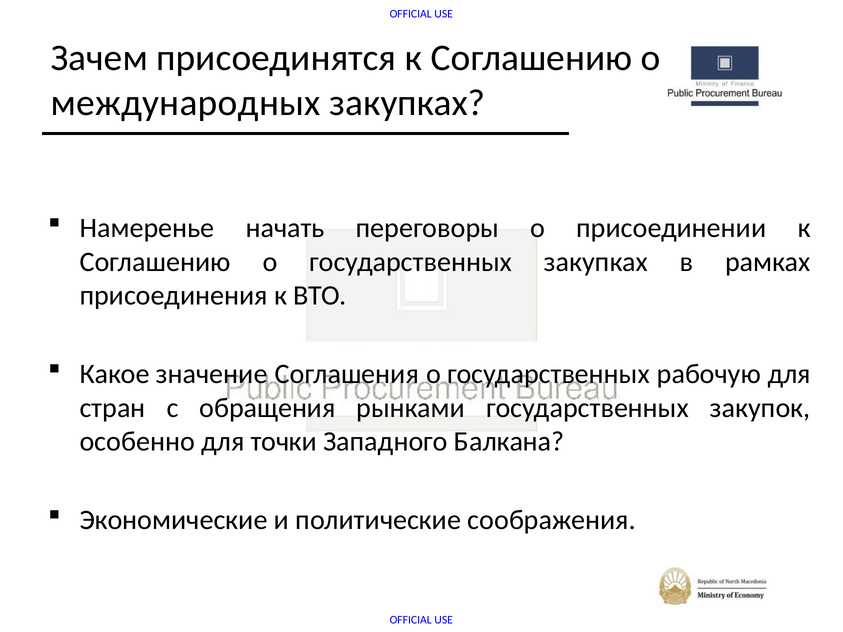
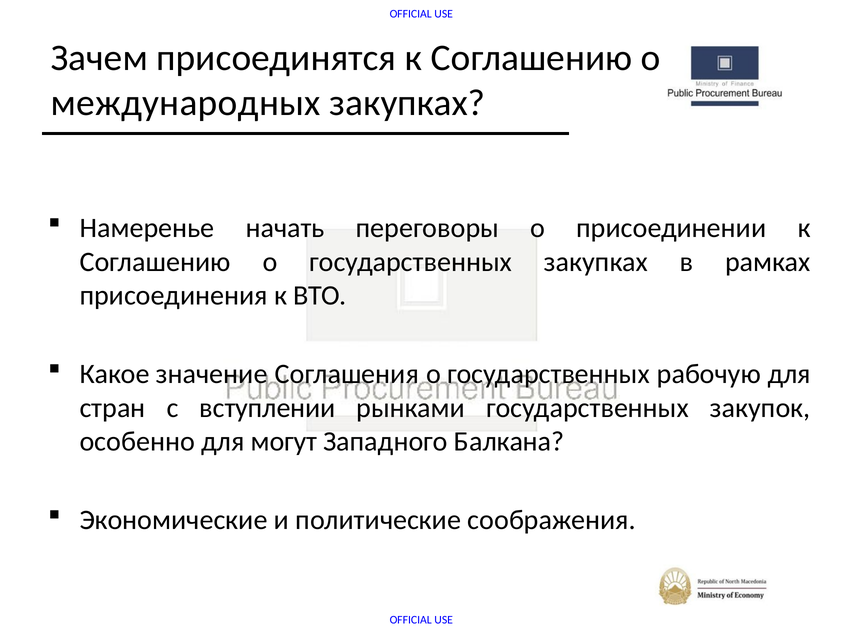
обращения: обращения -> вступлении
точки: точки -> могут
